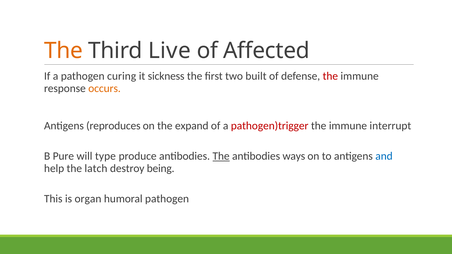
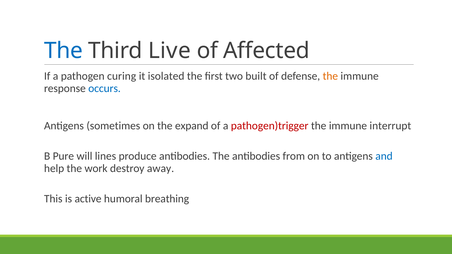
The at (64, 51) colour: orange -> blue
sickness: sickness -> isolated
the at (330, 76) colour: red -> orange
occurs colour: orange -> blue
reproduces: reproduces -> sometimes
type: type -> lines
The at (221, 156) underline: present -> none
ways: ways -> from
latch: latch -> work
being: being -> away
organ: organ -> active
humoral pathogen: pathogen -> breathing
